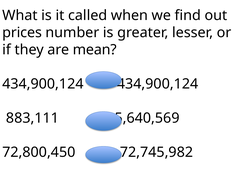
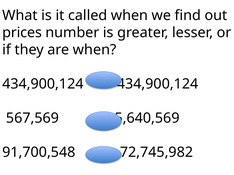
are mean: mean -> when
883,111: 883,111 -> 567,569
72,800,450: 72,800,450 -> 91,700,548
